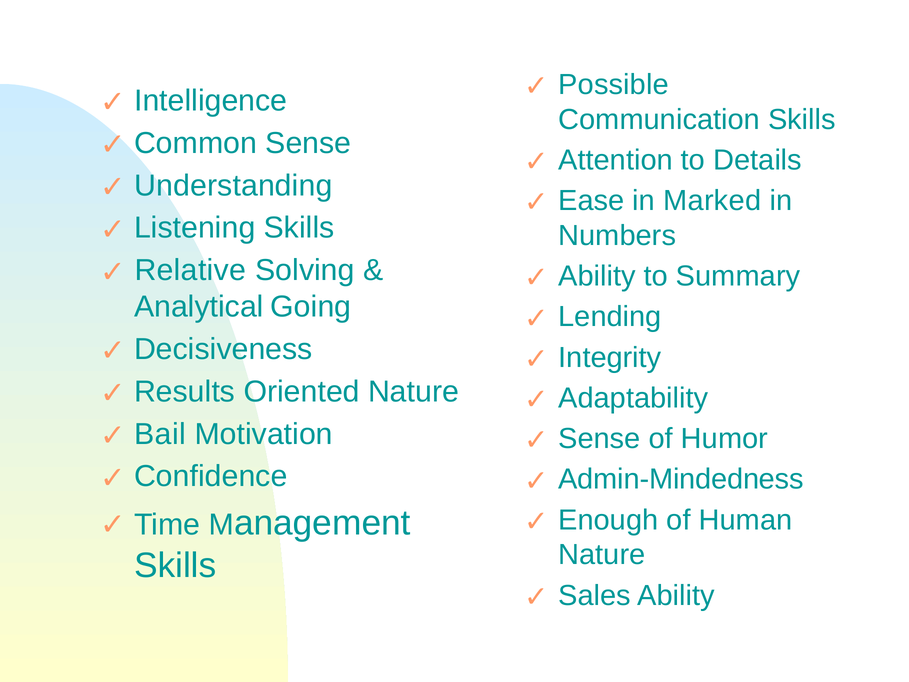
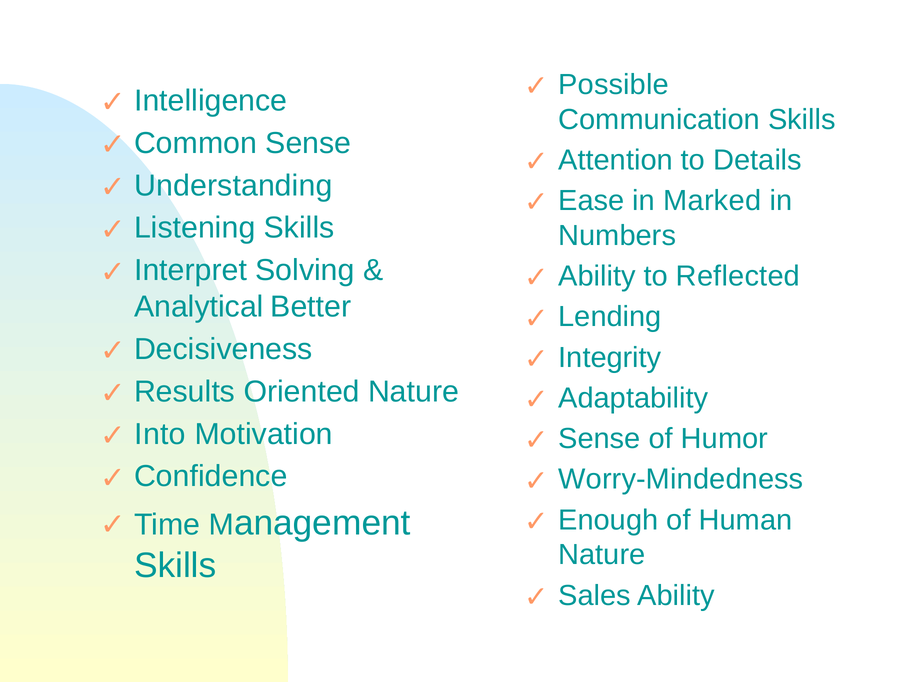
Relative: Relative -> Interpret
Summary: Summary -> Reflected
Going: Going -> Better
Bail: Bail -> Into
Admin-Mindedness: Admin-Mindedness -> Worry-Mindedness
